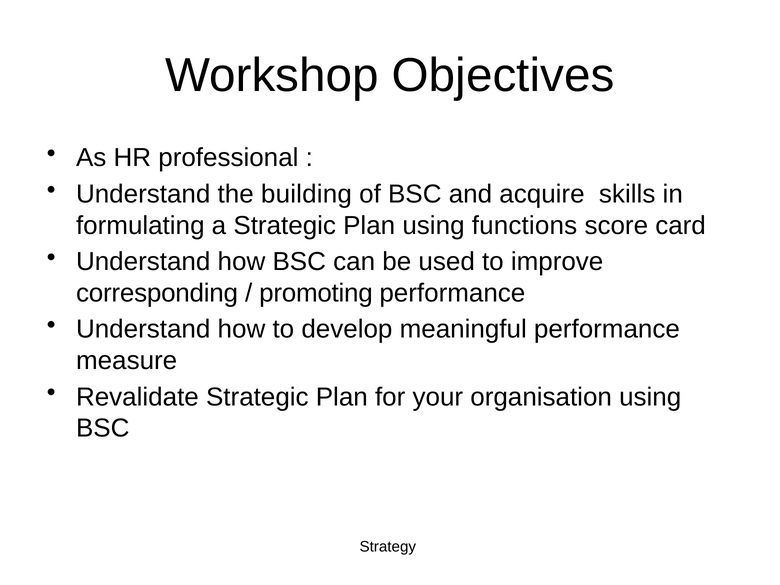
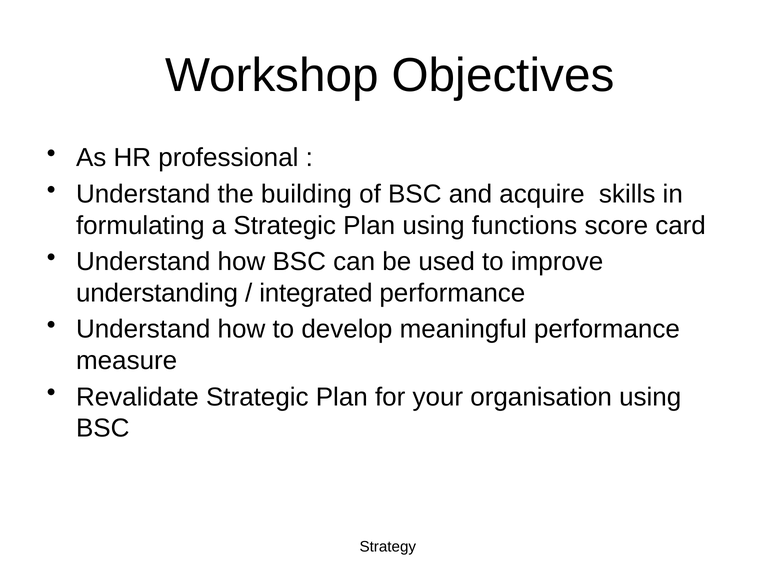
corresponding: corresponding -> understanding
promoting: promoting -> integrated
